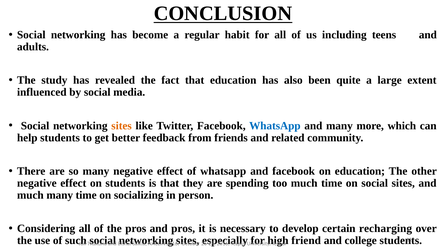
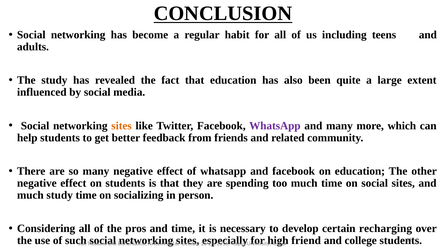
WhatsApp at (275, 126) colour: blue -> purple
much many: many -> study
and pros: pros -> time
